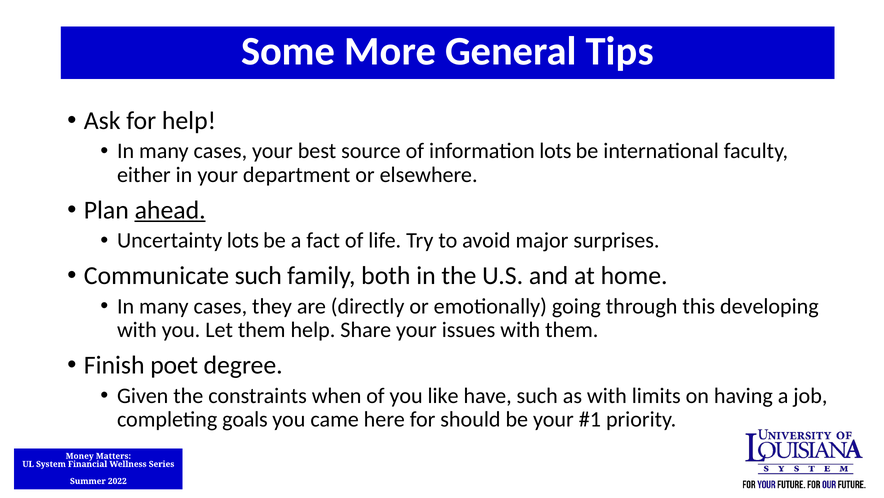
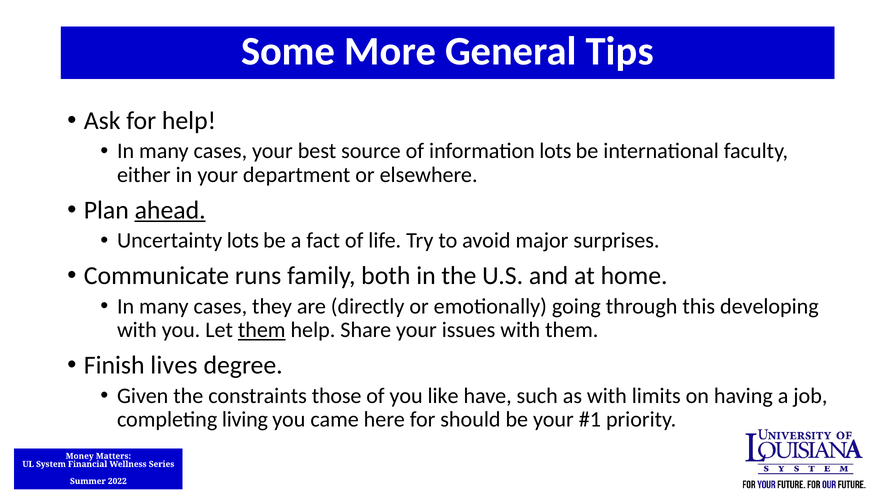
Communicate such: such -> runs
them at (262, 330) underline: none -> present
poet: poet -> lives
when: when -> those
goals: goals -> living
